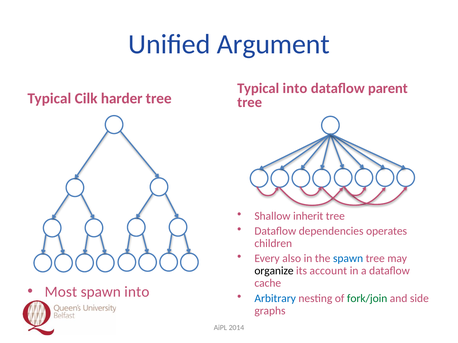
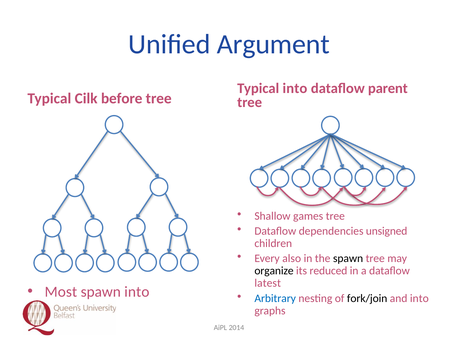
harder: harder -> before
inherit: inherit -> games
operates: operates -> unsigned
spawn at (348, 259) colour: blue -> black
account: account -> reduced
cache: cache -> latest
fork/join colour: green -> black
and side: side -> into
